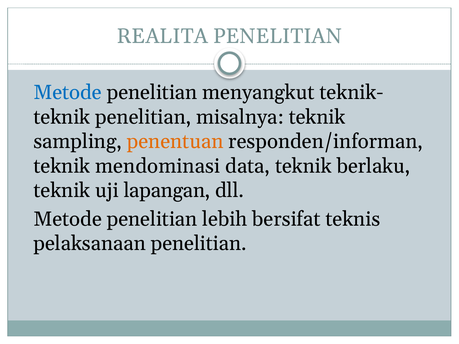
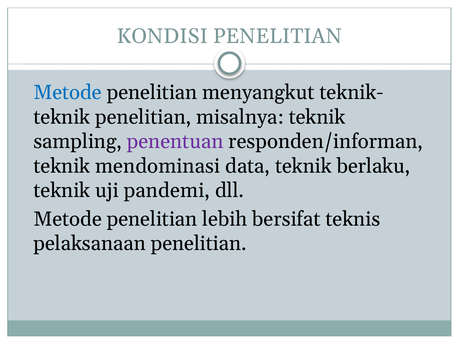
REALITA: REALITA -> KONDISI
penentuan colour: orange -> purple
lapangan: lapangan -> pandemi
